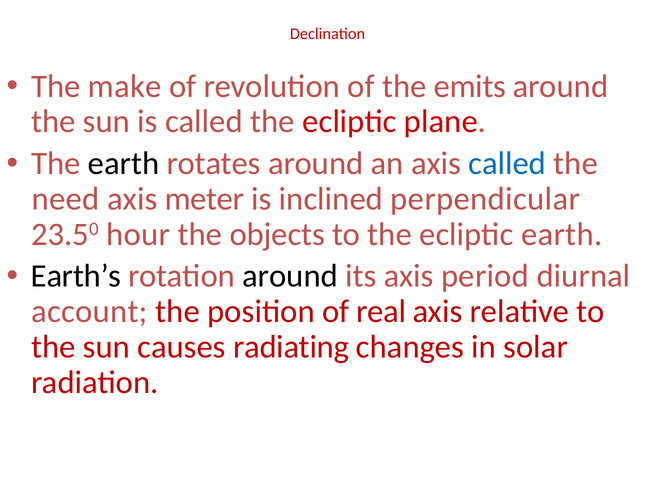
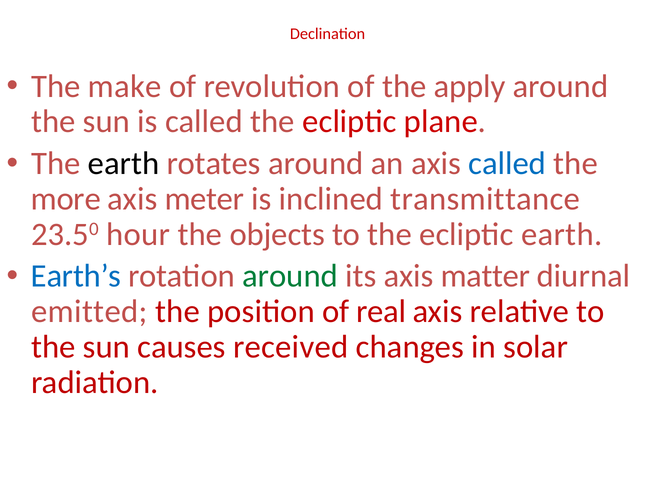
emits: emits -> apply
need: need -> more
perpendicular: perpendicular -> transmittance
Earth’s colour: black -> blue
around at (290, 276) colour: black -> green
period: period -> matter
account: account -> emitted
radiating: radiating -> received
